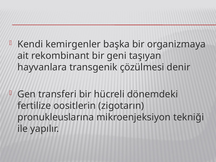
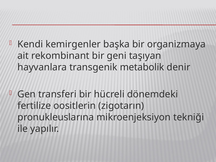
çözülmesi: çözülmesi -> metabolik
